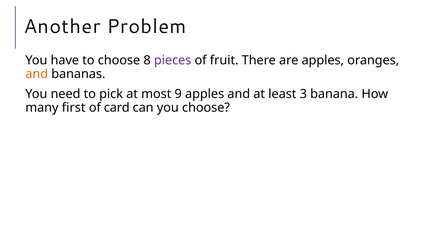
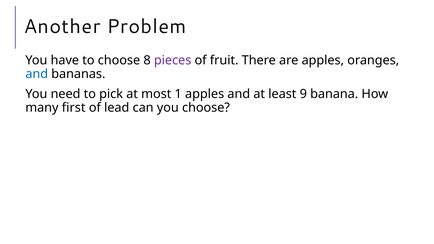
and at (37, 74) colour: orange -> blue
9: 9 -> 1
3: 3 -> 9
card: card -> lead
